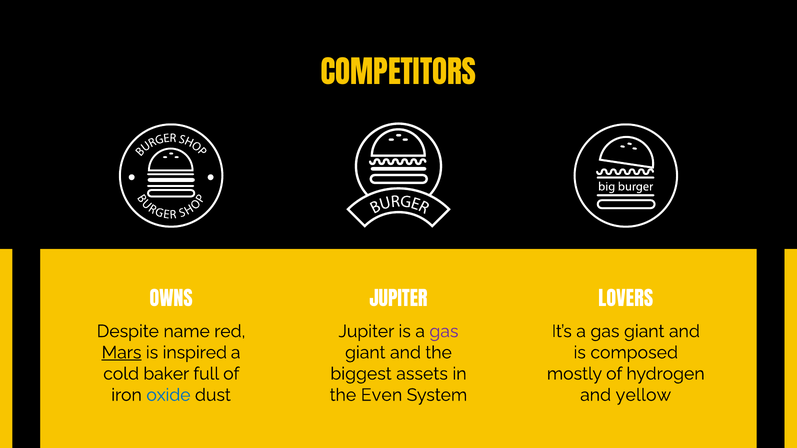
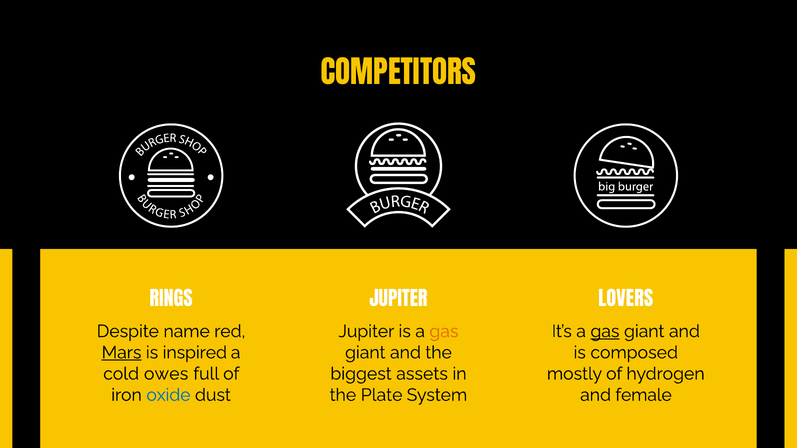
OWNS: OWNS -> RINGS
gas at (444, 332) colour: purple -> orange
gas at (605, 332) underline: none -> present
baker: baker -> owes
Even: Even -> Plate
yellow: yellow -> female
